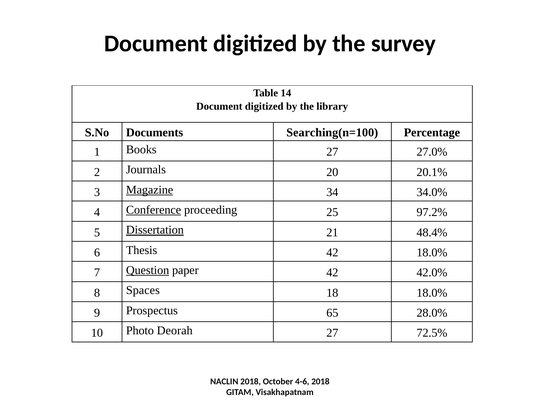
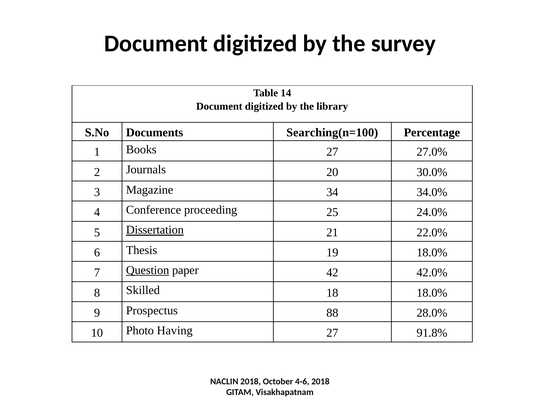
20.1%: 20.1% -> 30.0%
Magazine underline: present -> none
Conference underline: present -> none
97.2%: 97.2% -> 24.0%
48.4%: 48.4% -> 22.0%
Thesis 42: 42 -> 19
Spaces: Spaces -> Skilled
65: 65 -> 88
Deorah: Deorah -> Having
72.5%: 72.5% -> 91.8%
